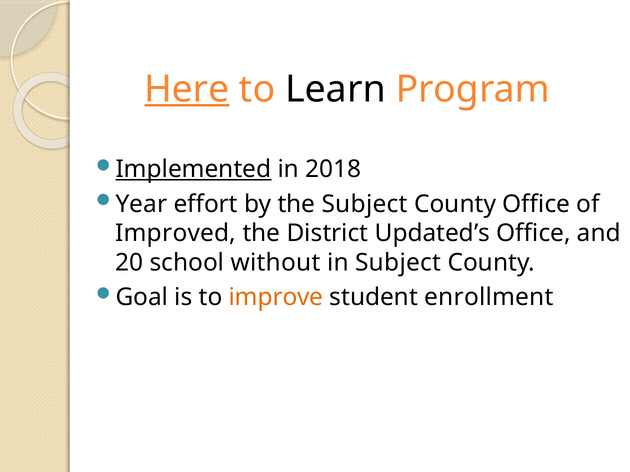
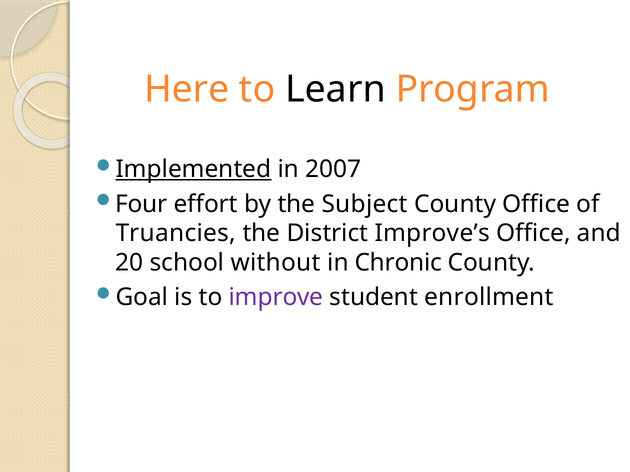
Here underline: present -> none
2018: 2018 -> 2007
Year: Year -> Four
Improved: Improved -> Truancies
Updated’s: Updated’s -> Improve’s
in Subject: Subject -> Chronic
improve colour: orange -> purple
